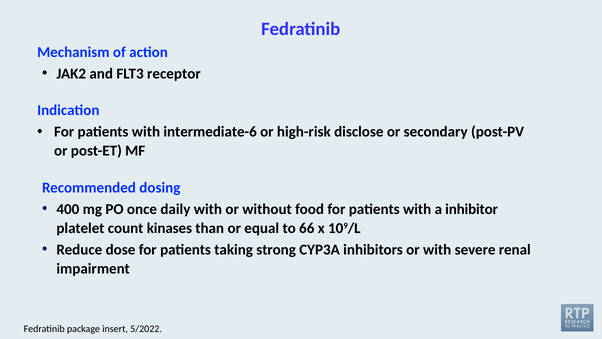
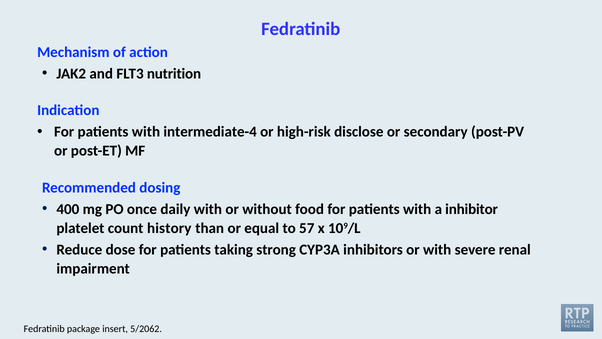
receptor: receptor -> nutrition
intermediate-6: intermediate-6 -> intermediate-4
kinases: kinases -> history
66: 66 -> 57
5/2022: 5/2022 -> 5/2062
